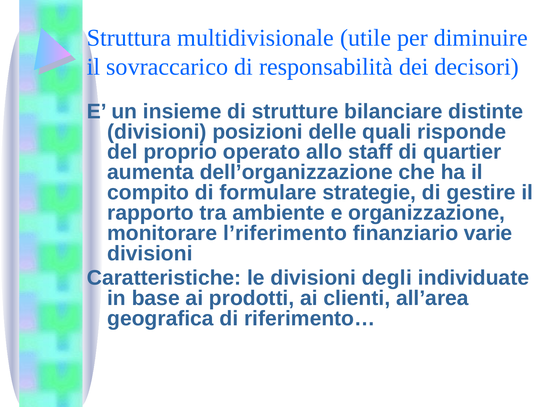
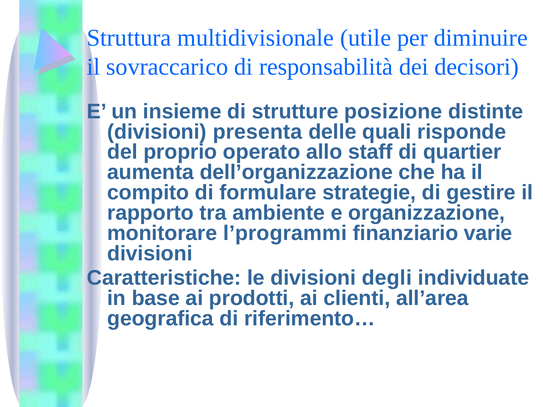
bilanciare: bilanciare -> posizione
posizioni: posizioni -> presenta
l’riferimento: l’riferimento -> l’programmi
